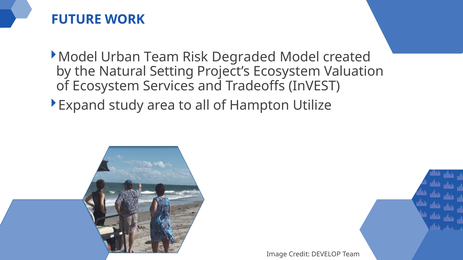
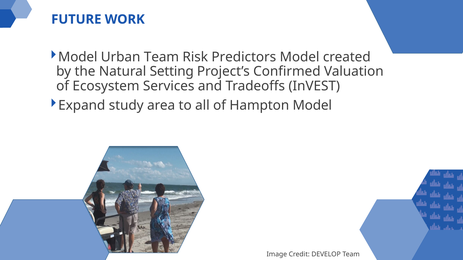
Degraded: Degraded -> Predictors
Project’s Ecosystem: Ecosystem -> Confirmed
Hampton Utilize: Utilize -> Model
